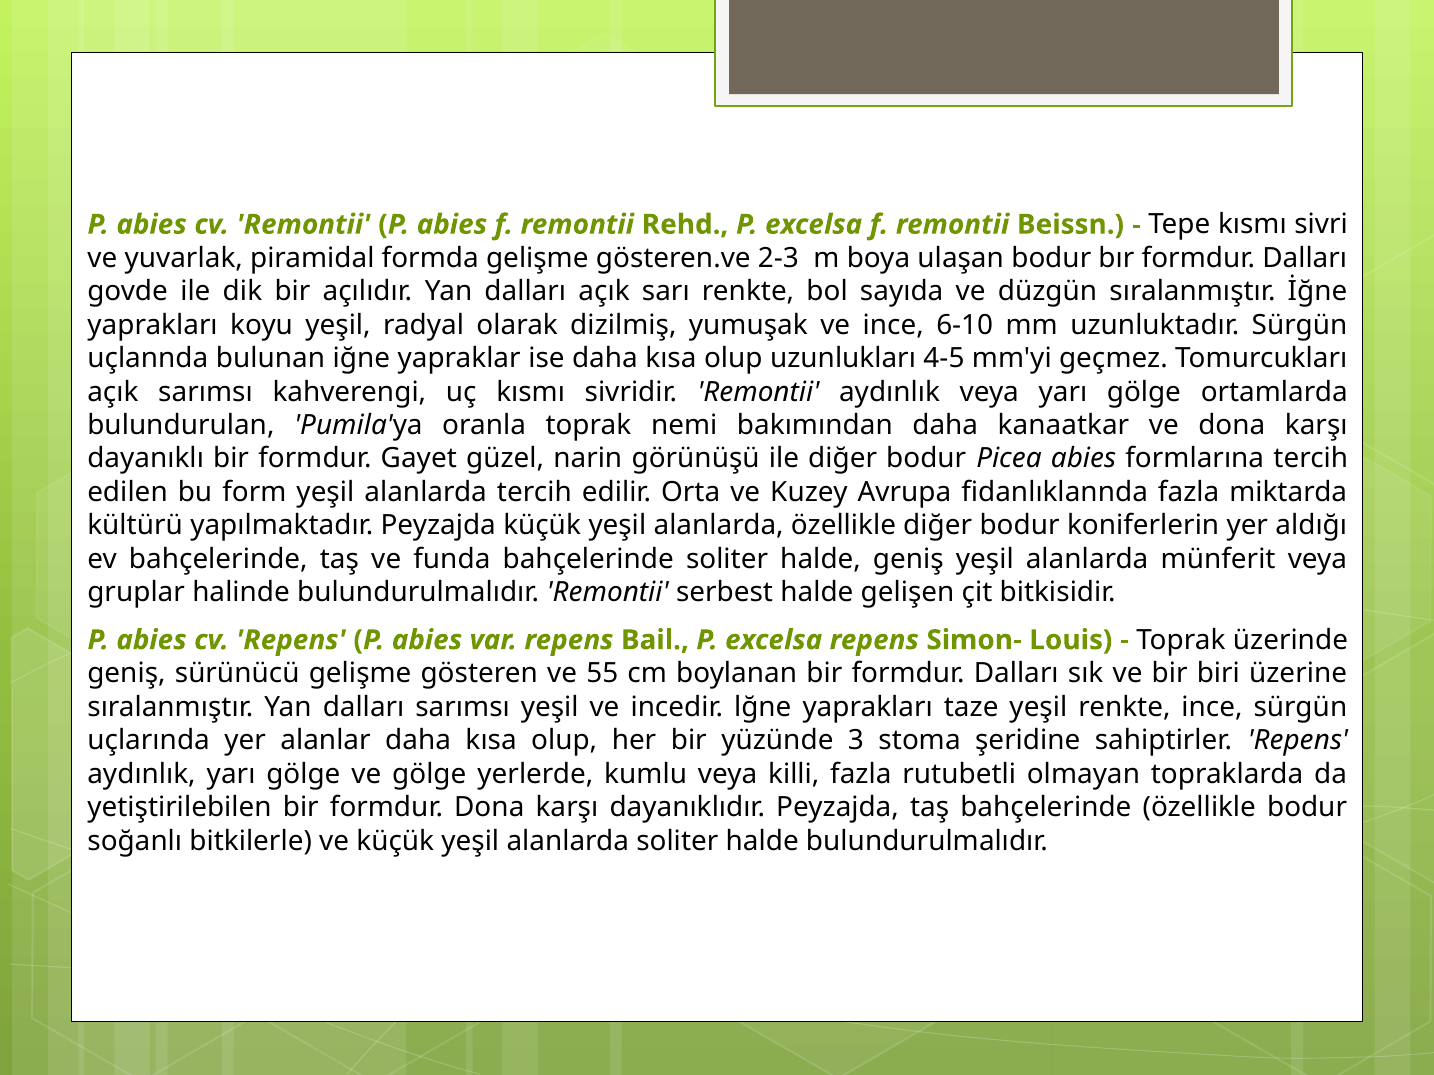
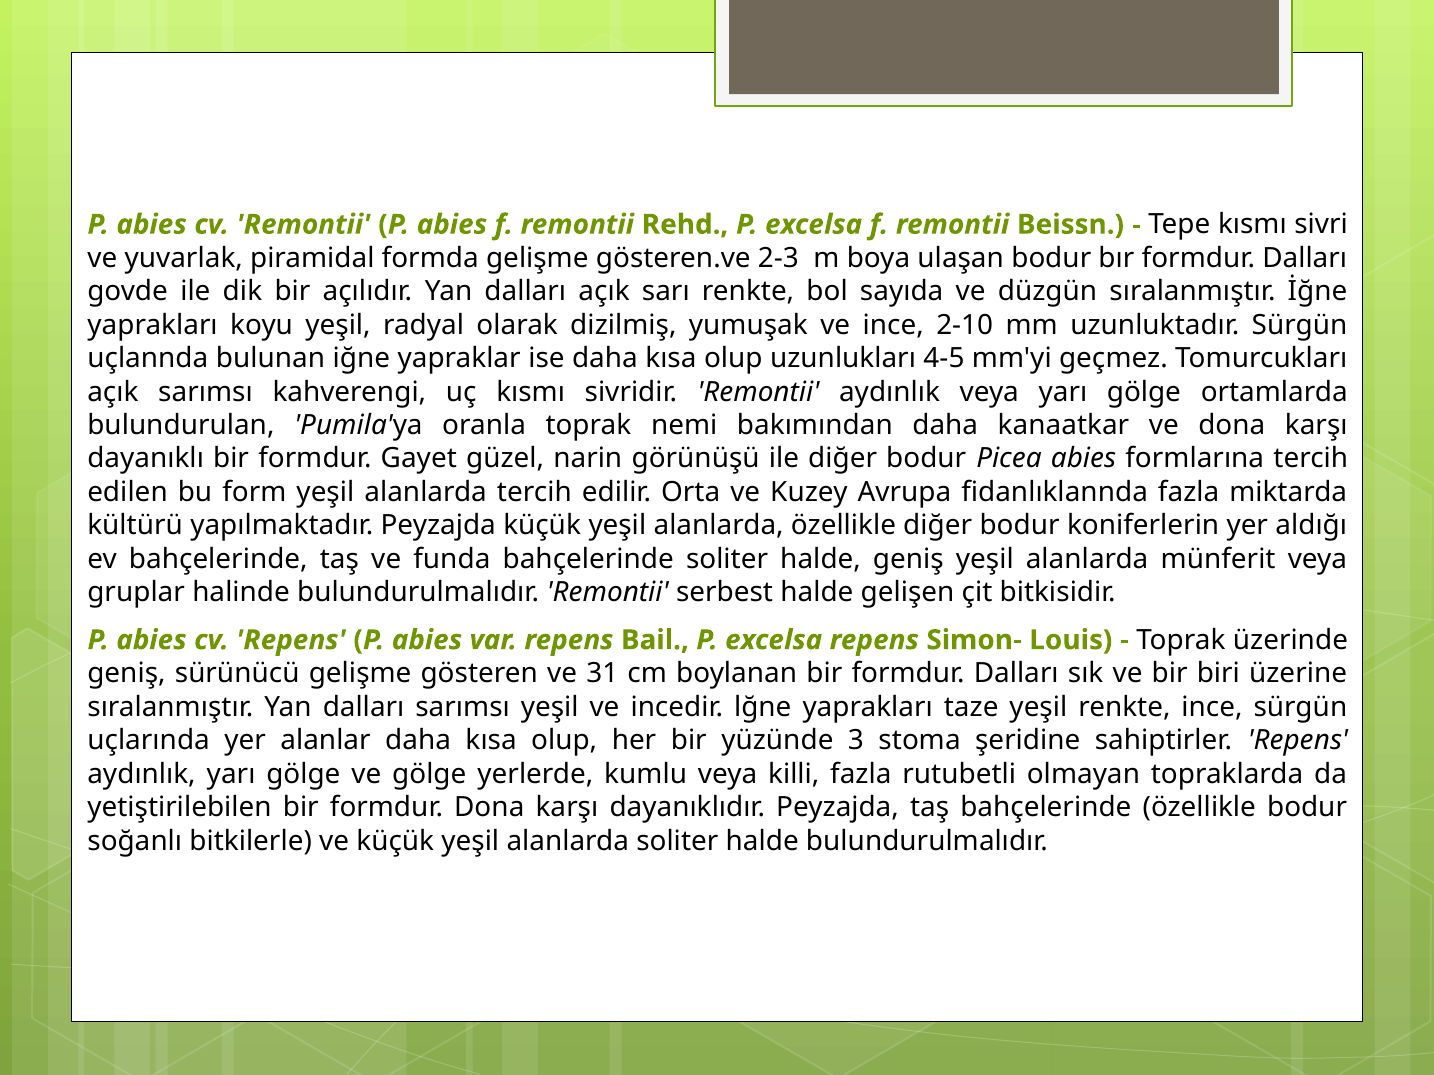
6-10: 6-10 -> 2-10
55: 55 -> 31
